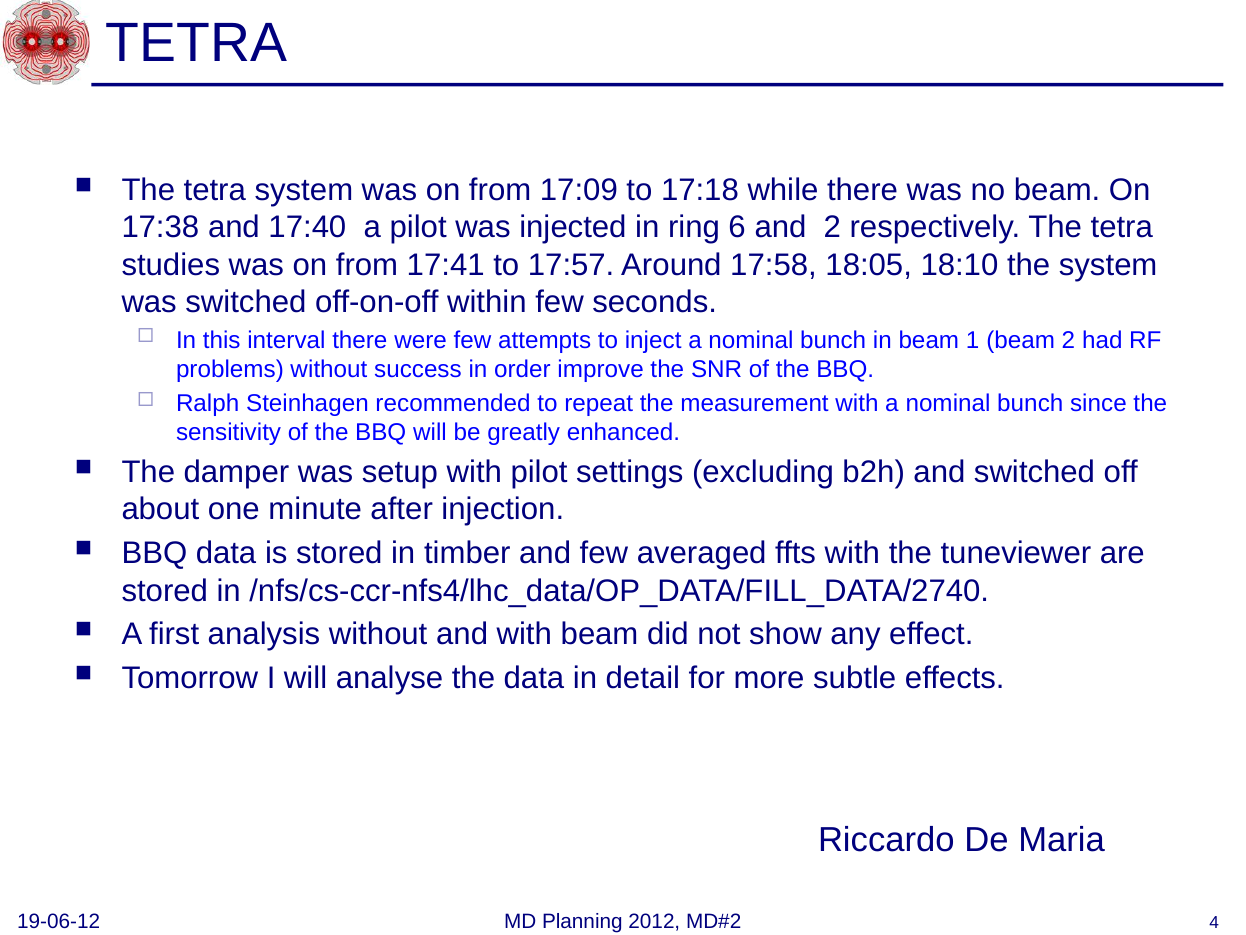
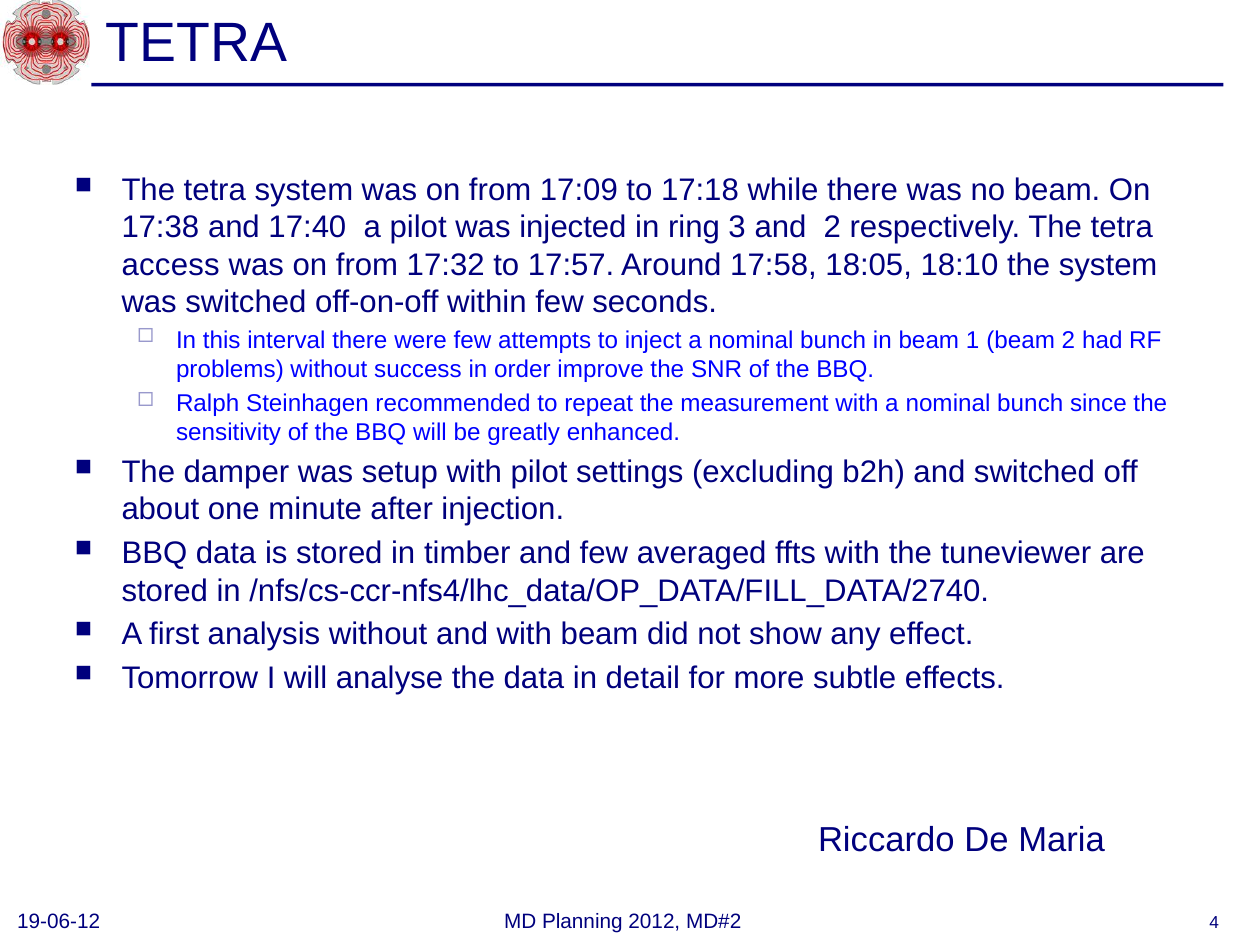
6: 6 -> 3
studies: studies -> access
17:41: 17:41 -> 17:32
